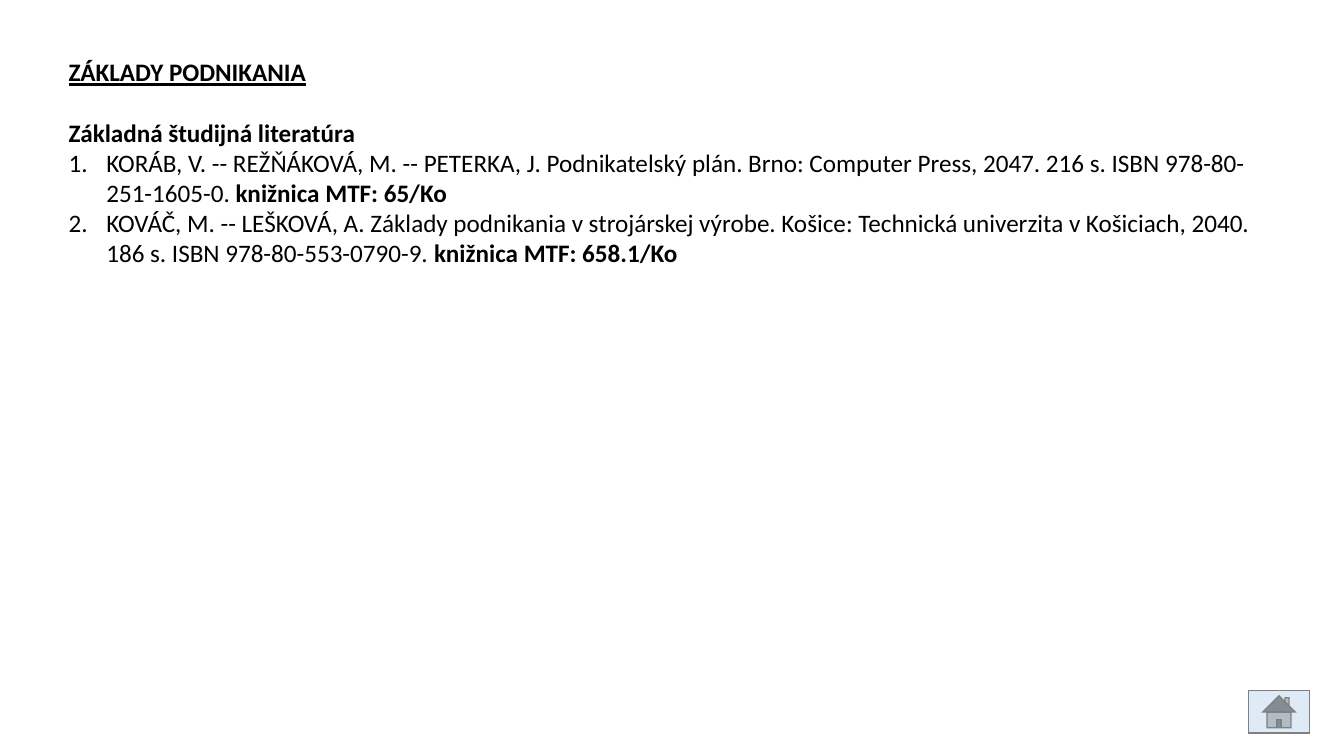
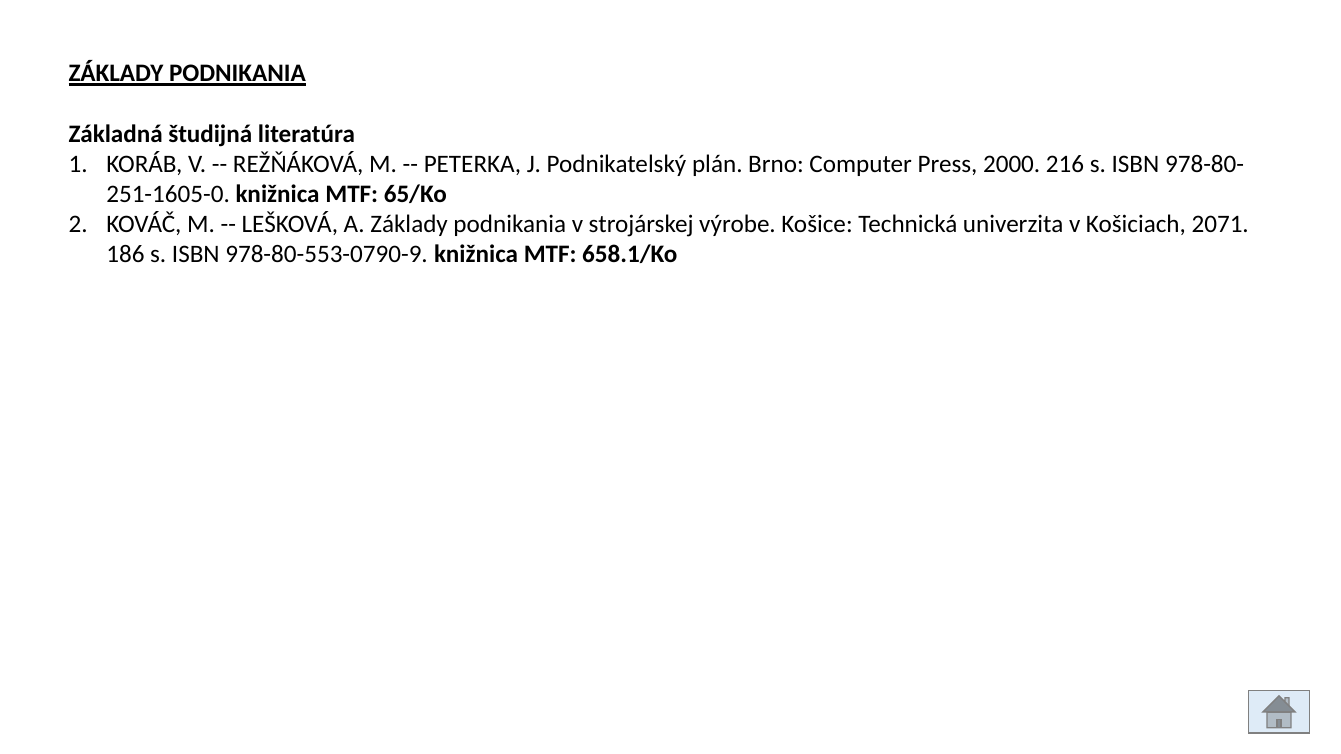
2047: 2047 -> 2000
2040: 2040 -> 2071
